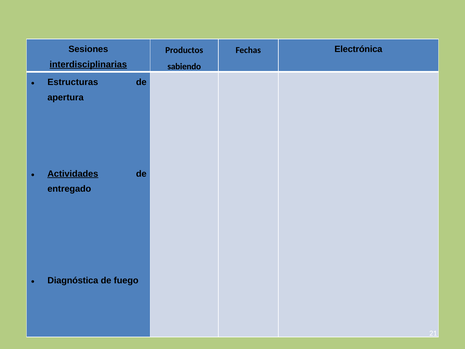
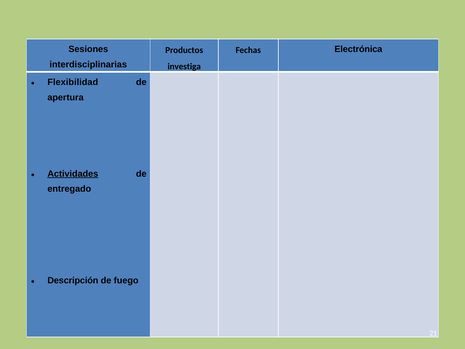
interdisciplinarias underline: present -> none
sabiendo: sabiendo -> investiga
Estructuras: Estructuras -> Flexibilidad
Diagnóstica: Diagnóstica -> Descripción
